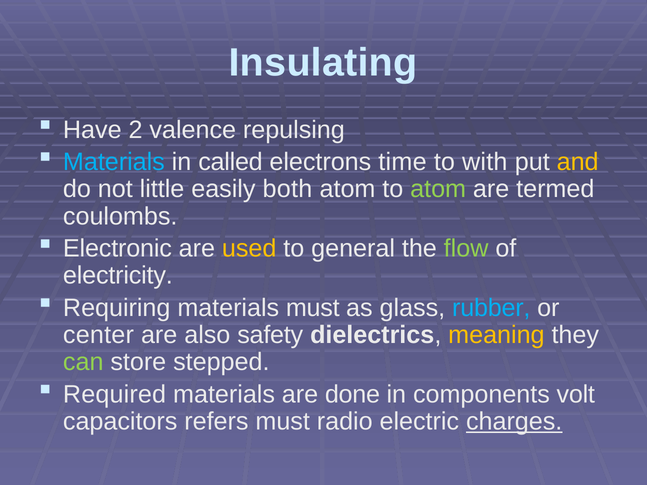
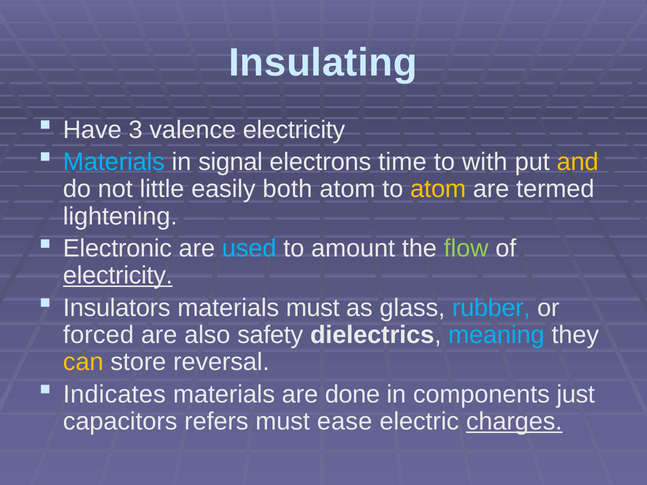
2: 2 -> 3
valence repulsing: repulsing -> electricity
called: called -> signal
atom at (438, 189) colour: light green -> yellow
coulombs: coulombs -> lightening
used colour: yellow -> light blue
general: general -> amount
electricity at (118, 276) underline: none -> present
Requiring: Requiring -> Insulators
center: center -> forced
meaning colour: yellow -> light blue
can colour: light green -> yellow
stepped: stepped -> reversal
Required: Required -> Indicates
volt: volt -> just
radio: radio -> ease
